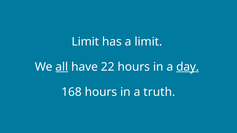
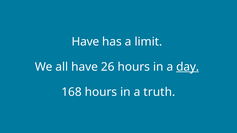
Limit at (85, 42): Limit -> Have
all underline: present -> none
22: 22 -> 26
